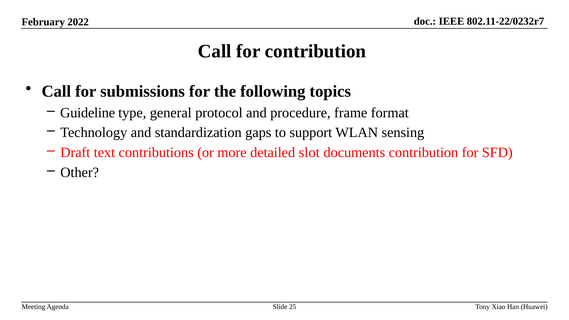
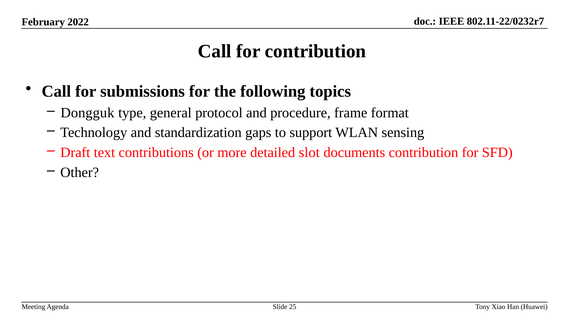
Guideline: Guideline -> Dongguk
